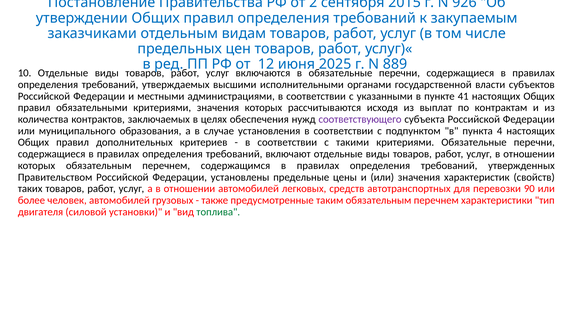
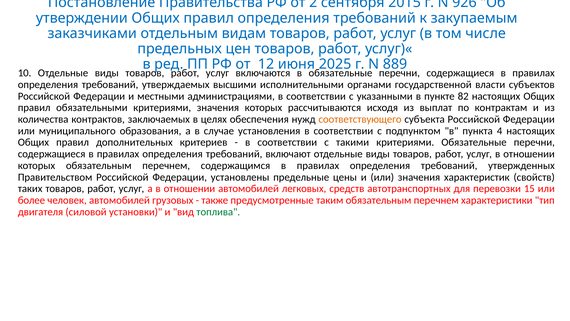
41: 41 -> 82
соответствующего colour: purple -> orange
90: 90 -> 15
